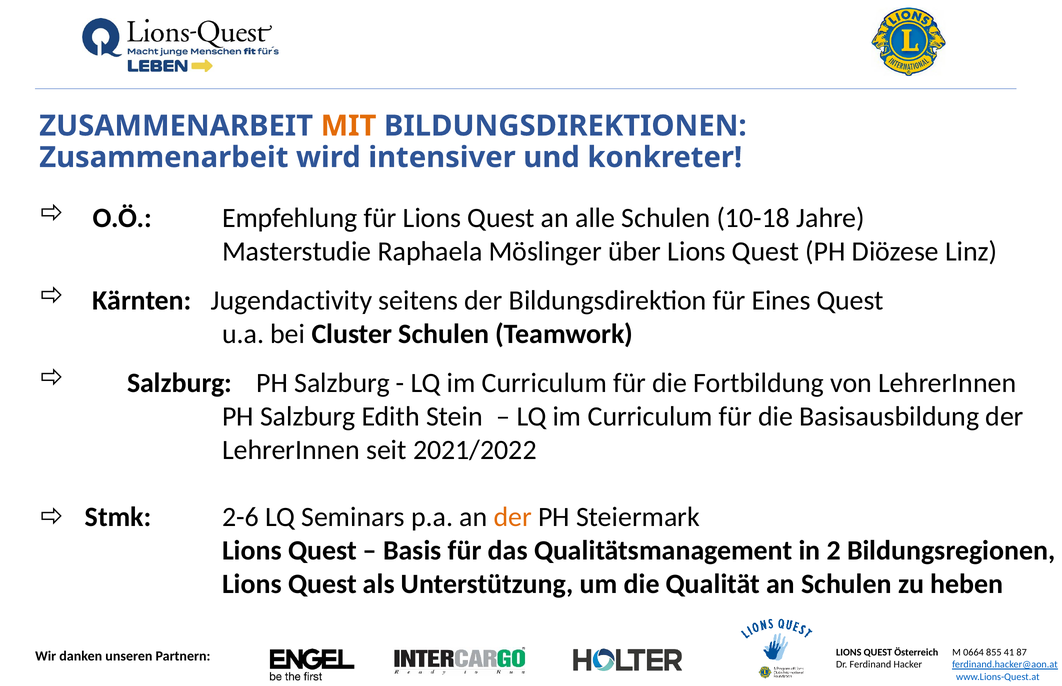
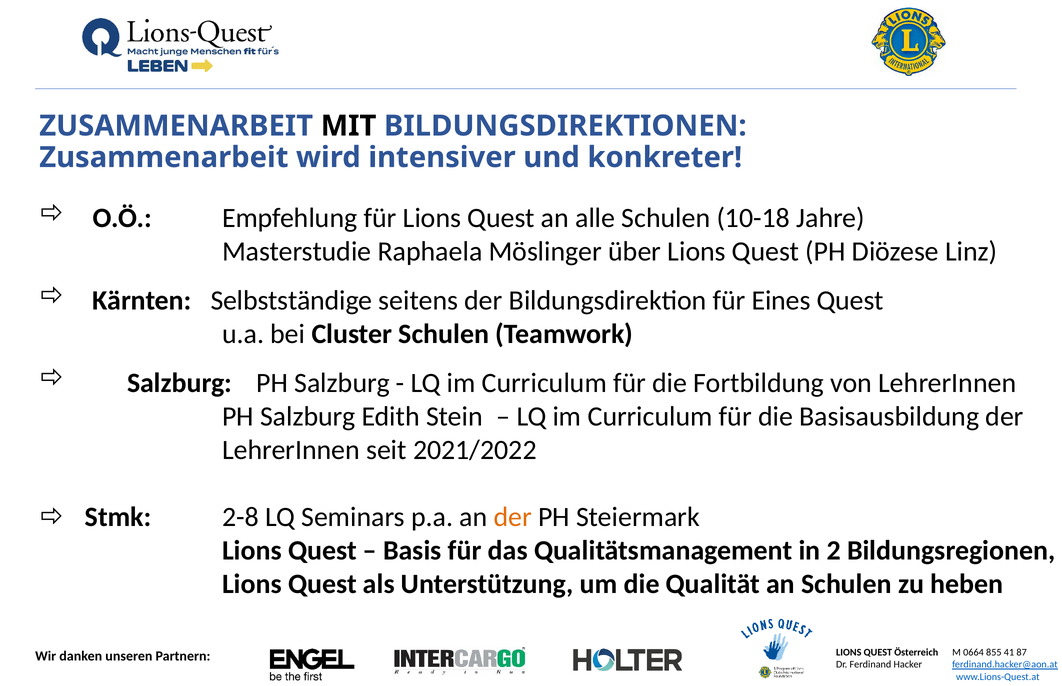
MIT colour: orange -> black
Jugendactivity: Jugendactivity -> Selbstständige
2-6: 2-6 -> 2-8
